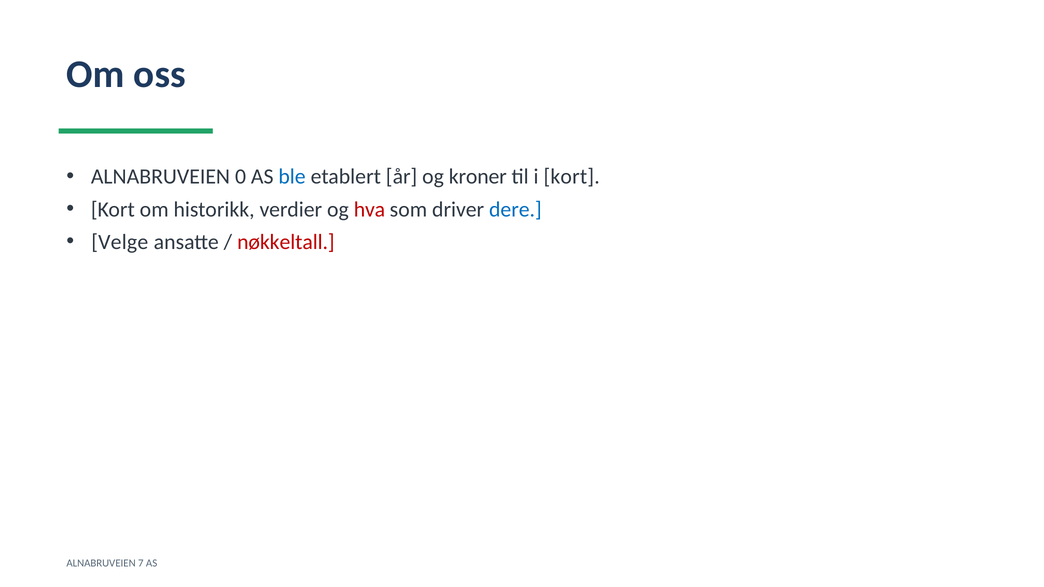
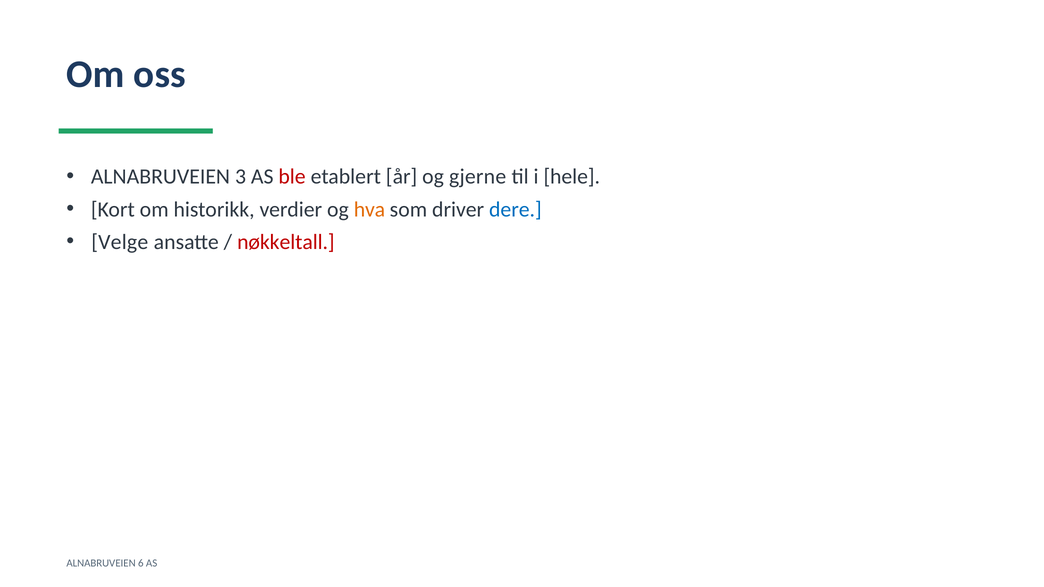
0: 0 -> 3
ble colour: blue -> red
kroner: kroner -> gjerne
i kort: kort -> hele
hva colour: red -> orange
7: 7 -> 6
